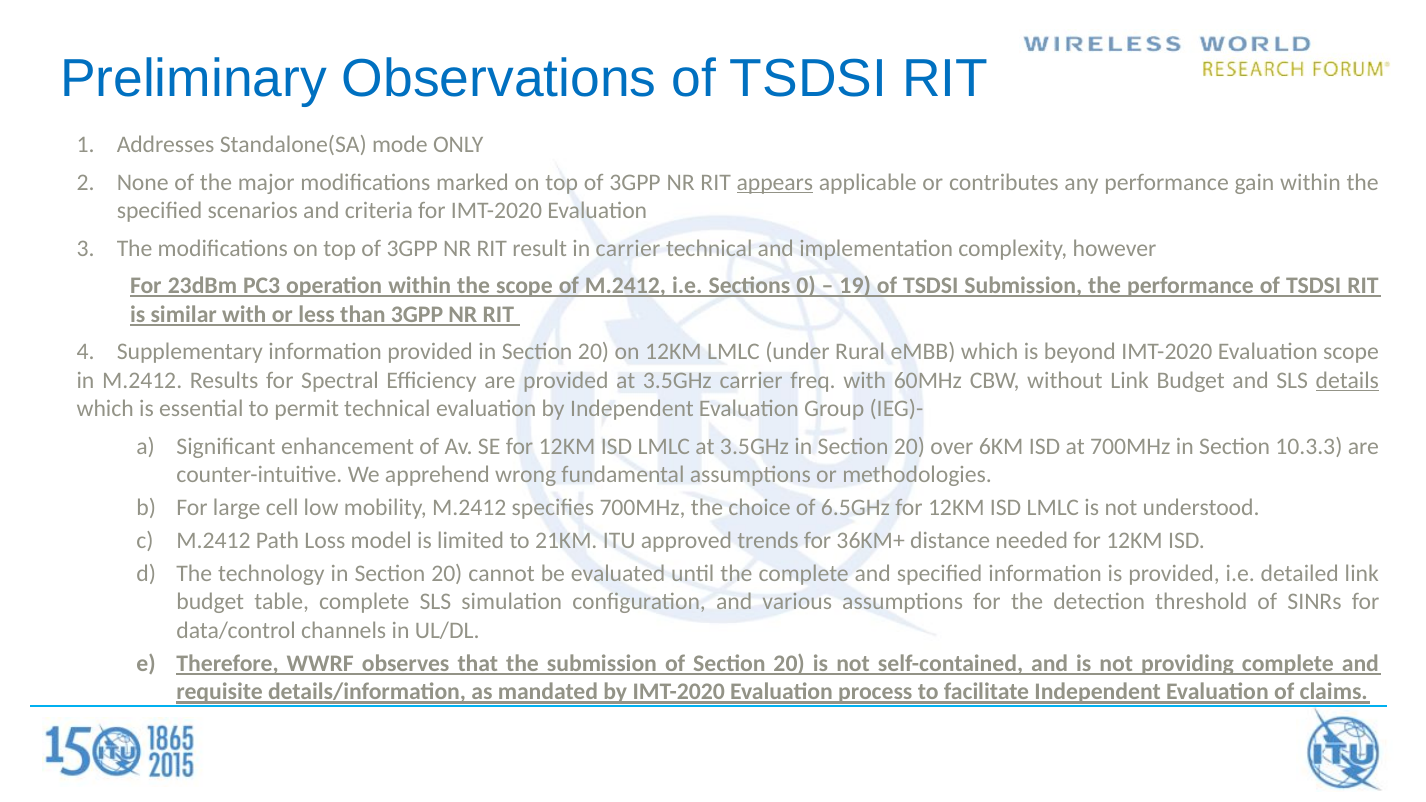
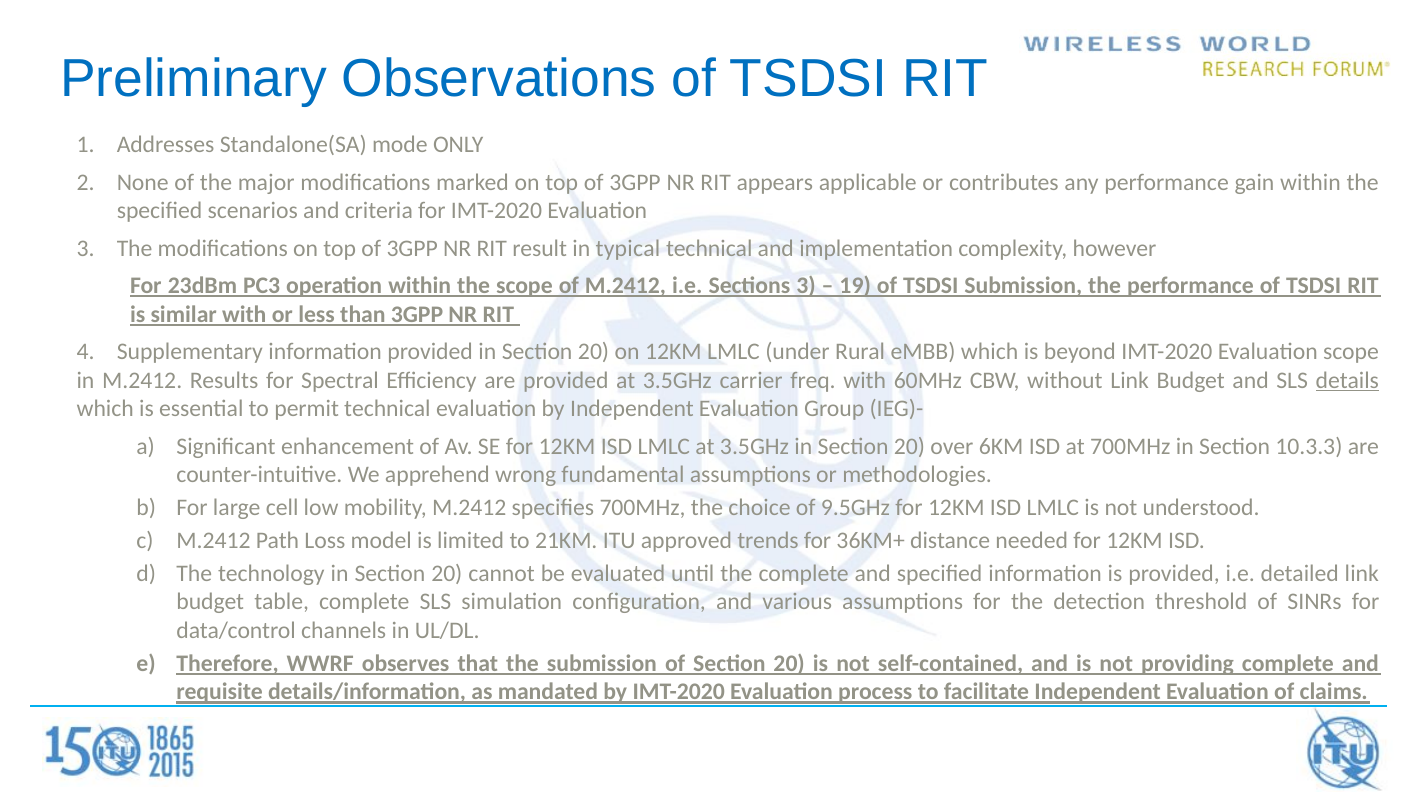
appears underline: present -> none
in carrier: carrier -> typical
Sections 0: 0 -> 3
6.5GHz: 6.5GHz -> 9.5GHz
